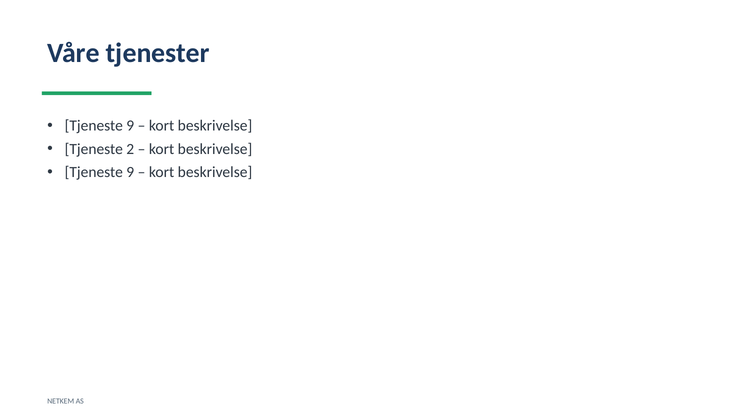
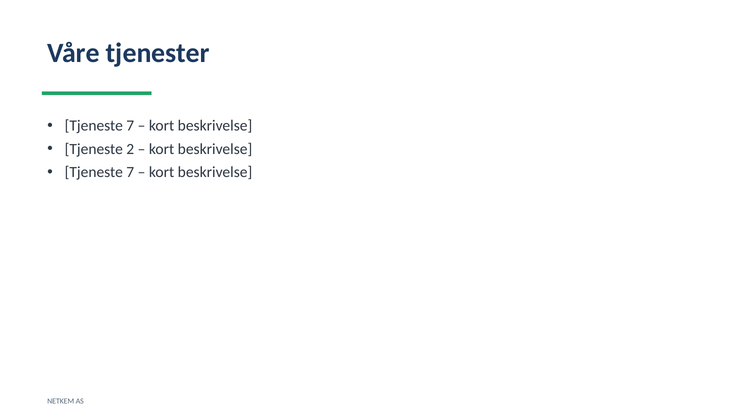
9 at (130, 126): 9 -> 7
9 at (130, 172): 9 -> 7
